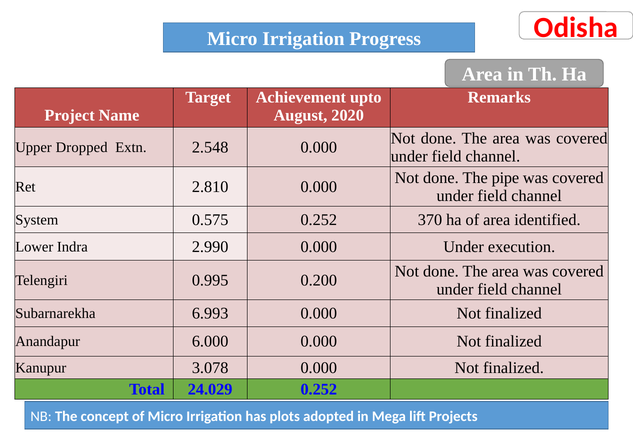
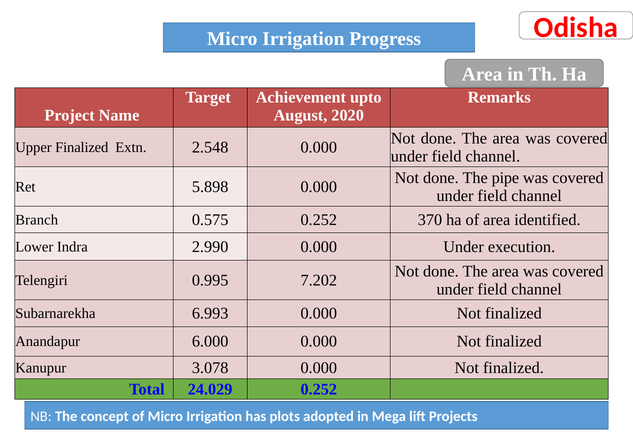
Upper Dropped: Dropped -> Finalized
2.810: 2.810 -> 5.898
System: System -> Branch
0.200: 0.200 -> 7.202
